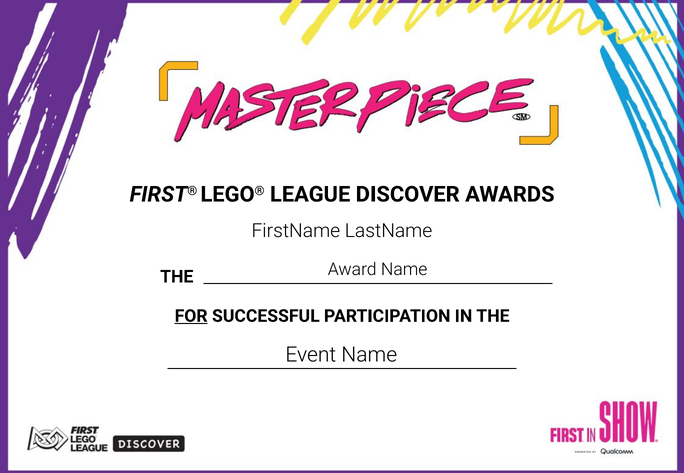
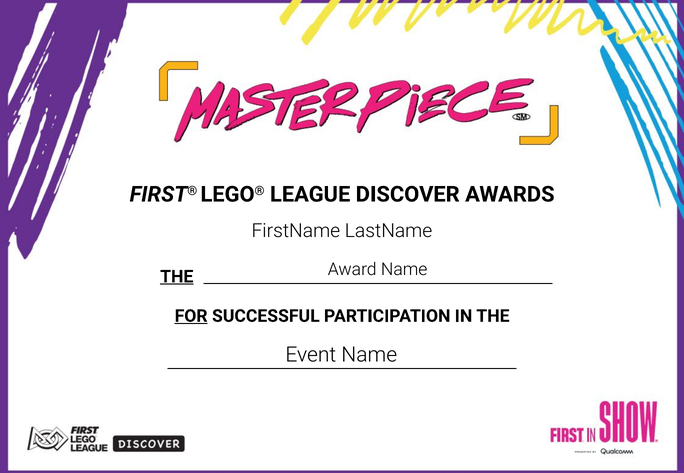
THE at (177, 277) underline: none -> present
